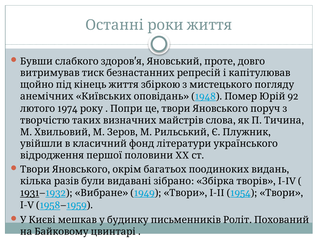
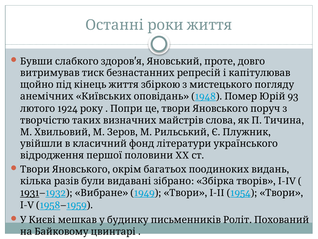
92: 92 -> 93
1974: 1974 -> 1924
